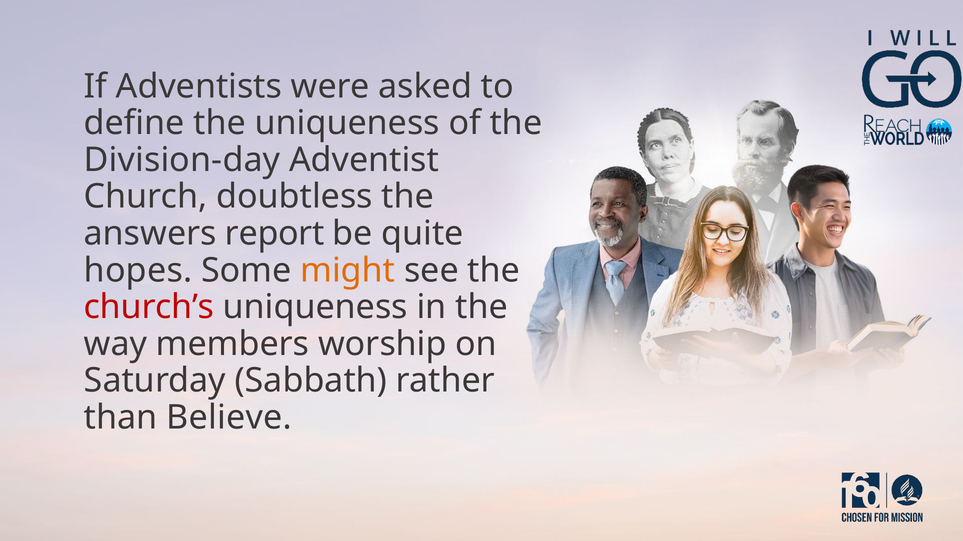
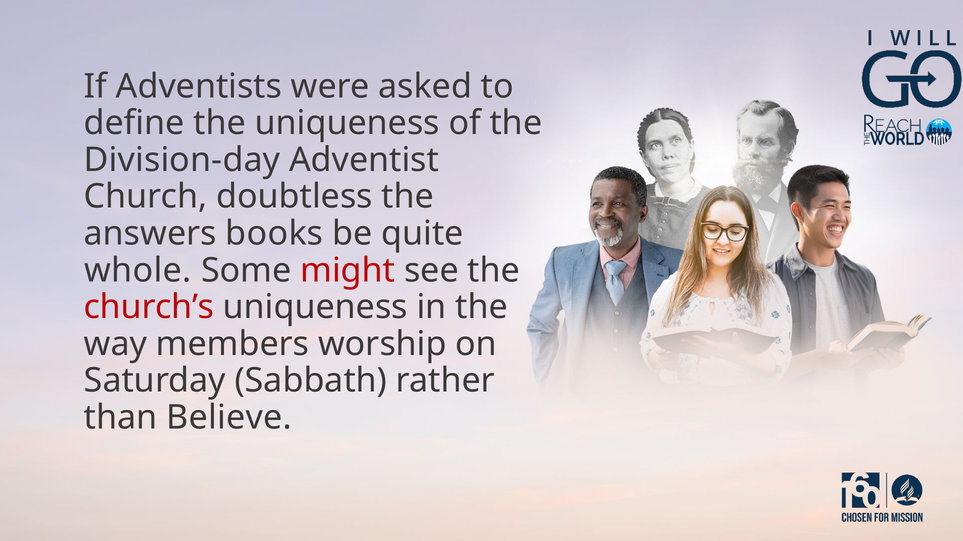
report: report -> books
hopes: hopes -> whole
might colour: orange -> red
